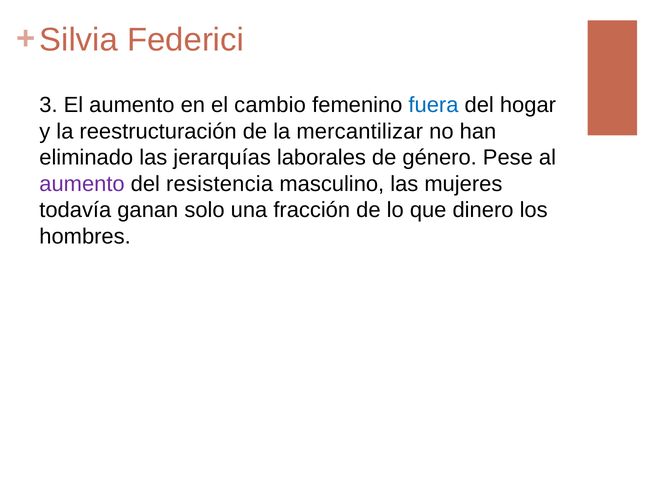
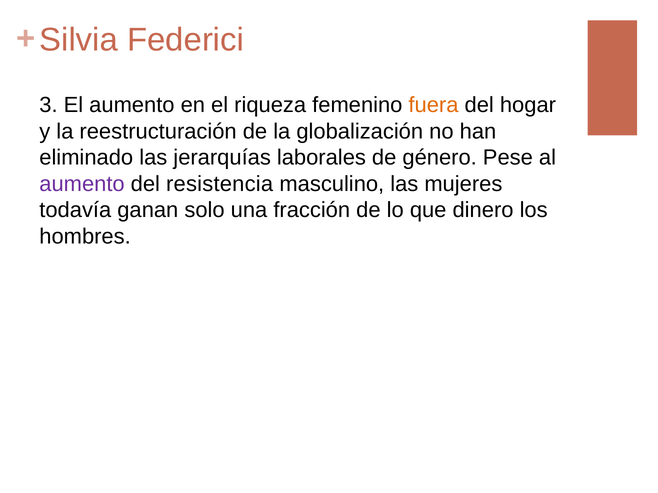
cambio: cambio -> riqueza
fuera colour: blue -> orange
mercantilizar: mercantilizar -> globalización
